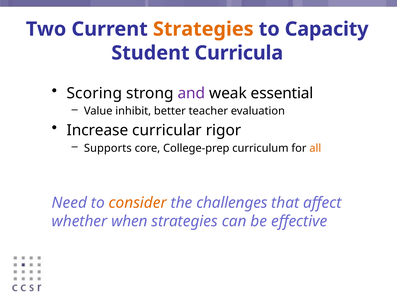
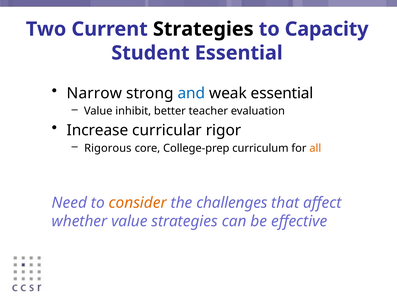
Strategies at (203, 29) colour: orange -> black
Student Curricula: Curricula -> Essential
Scoring: Scoring -> Narrow
and colour: purple -> blue
Supports: Supports -> Rigorous
whether when: when -> value
